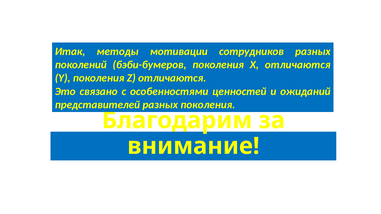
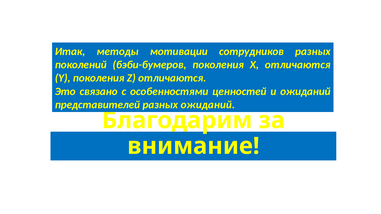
разных поколения: поколения -> ожиданий
